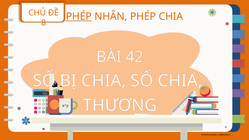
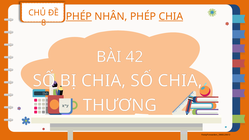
CHIA at (171, 16) underline: none -> present
